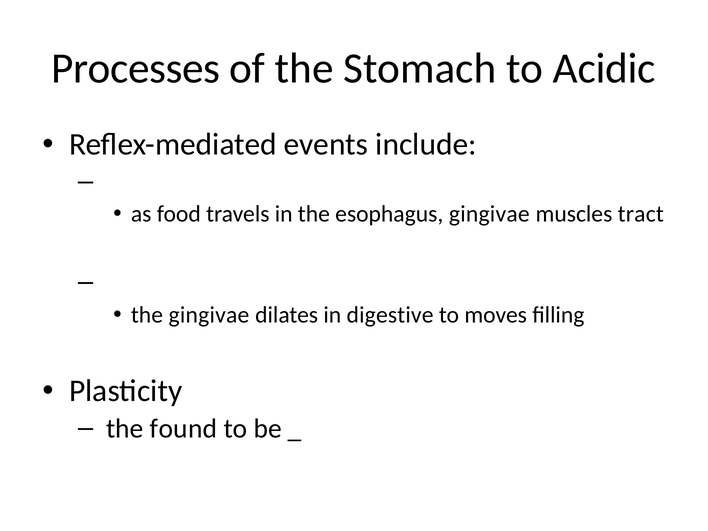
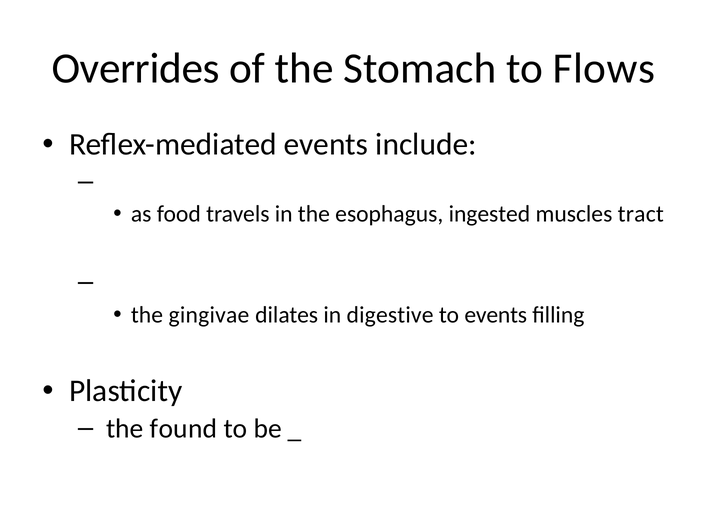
Processes: Processes -> Overrides
Acidic: Acidic -> Flows
esophagus gingivae: gingivae -> ingested
to moves: moves -> events
